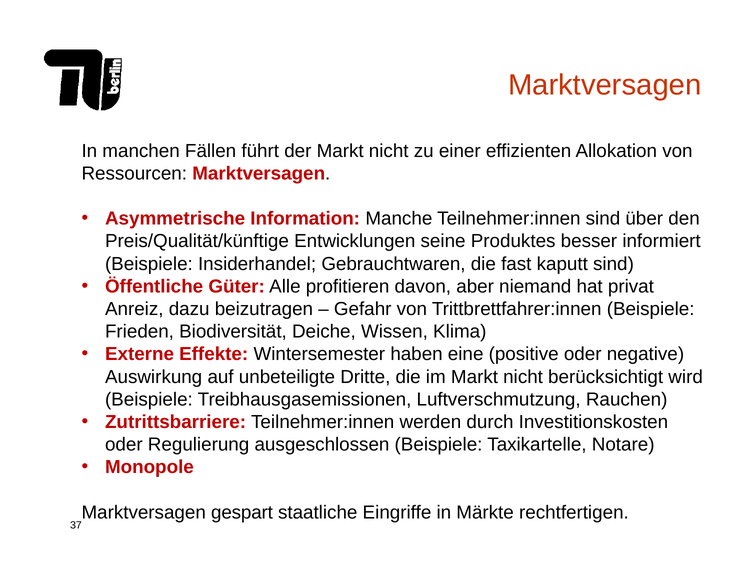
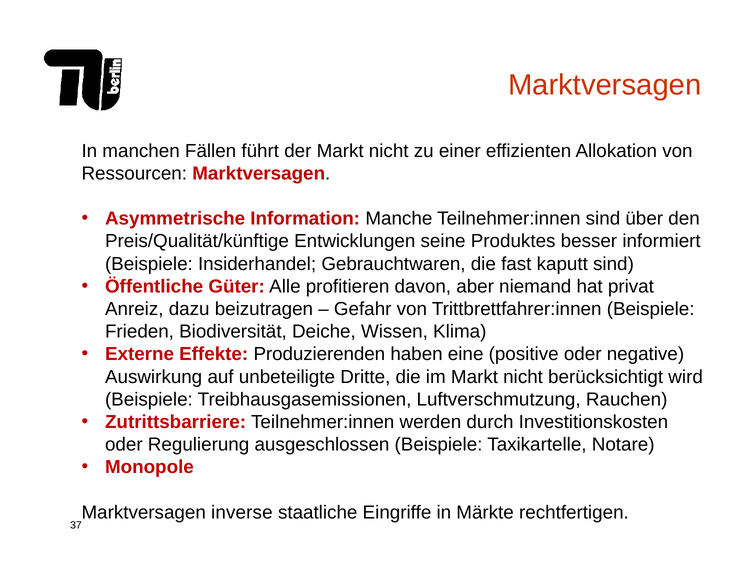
Wintersemester: Wintersemester -> Produzierenden
gespart: gespart -> inverse
